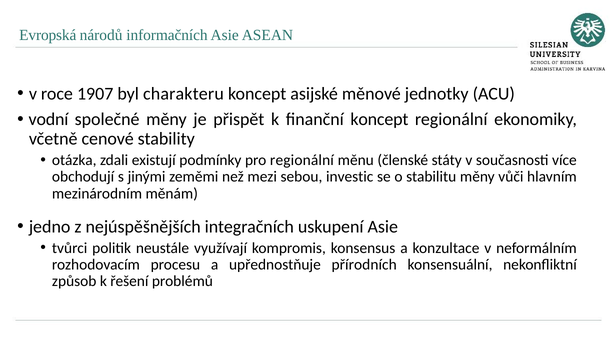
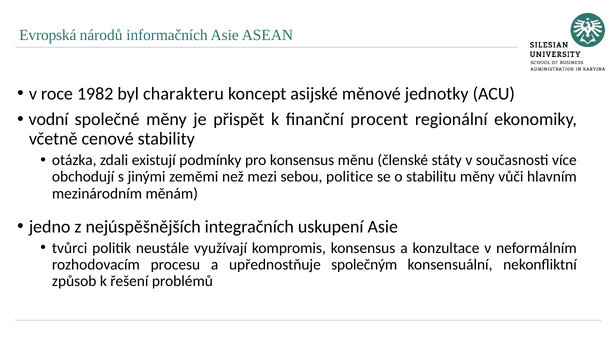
1907: 1907 -> 1982
finanční koncept: koncept -> procent
pro regionální: regionální -> konsensus
investic: investic -> politice
přírodních: přírodních -> společným
